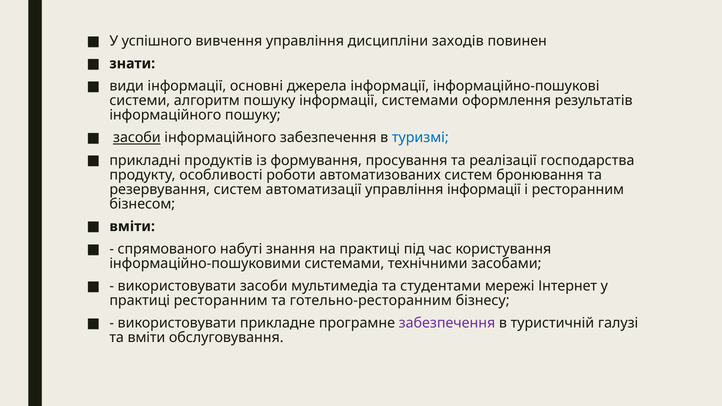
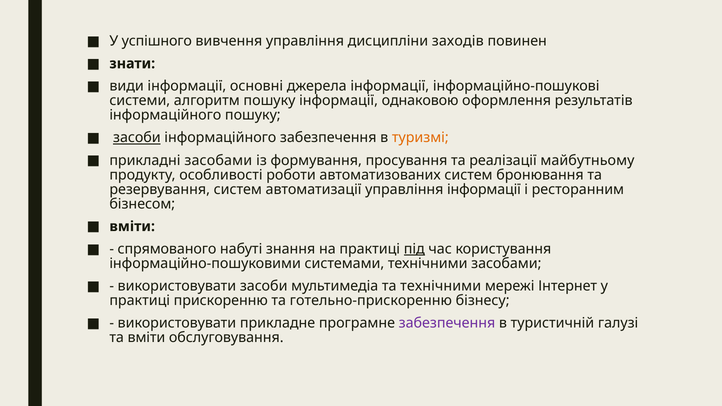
інформації системами: системами -> однаковою
туризмі colour: blue -> orange
прикладні продуктів: продуктів -> засобами
господарства: господарства -> майбутньому
під underline: none -> present
та студентами: студентами -> технічними
практиці ресторанним: ресторанним -> прискоренню
готельно-ресторанним: готельно-ресторанним -> готельно-прискоренню
